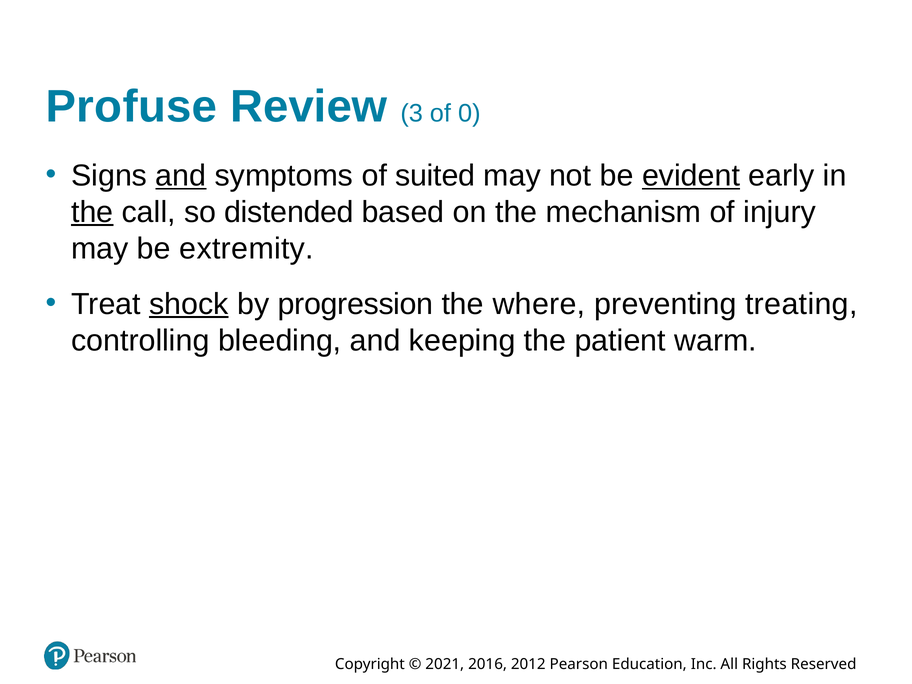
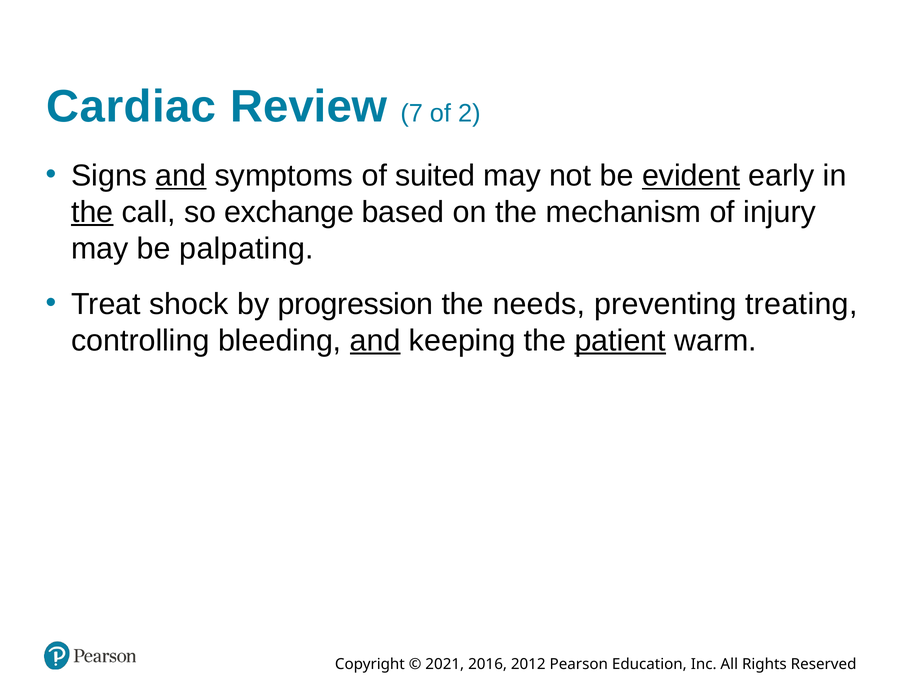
Profuse: Profuse -> Cardiac
3: 3 -> 7
0: 0 -> 2
distended: distended -> exchange
extremity: extremity -> palpating
shock underline: present -> none
where: where -> needs
and at (375, 341) underline: none -> present
patient underline: none -> present
